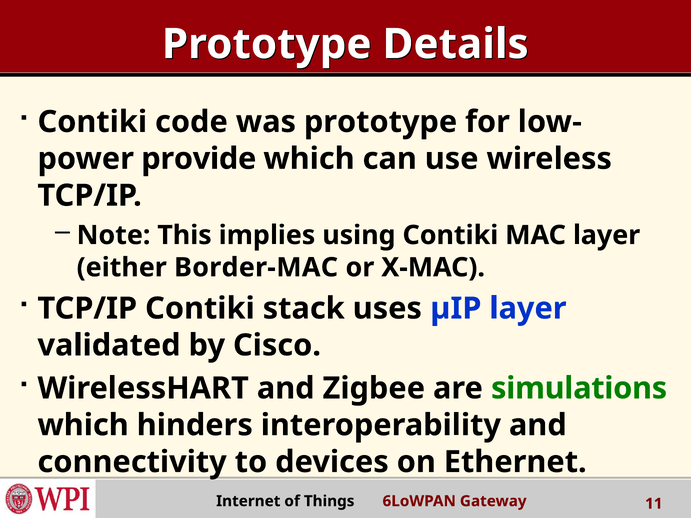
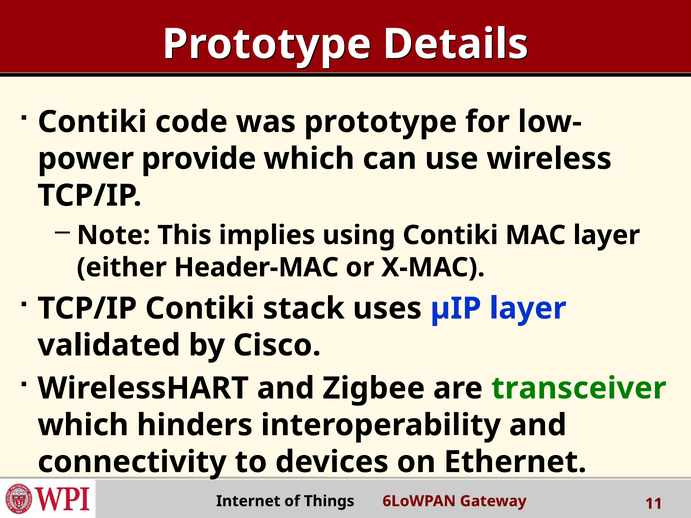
Border-MAC: Border-MAC -> Header-MAC
simulations: simulations -> transceiver
